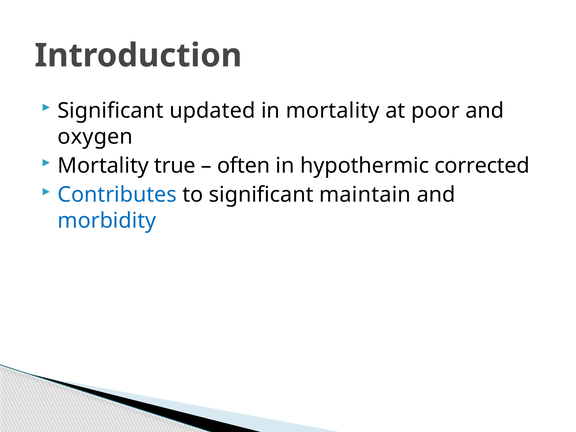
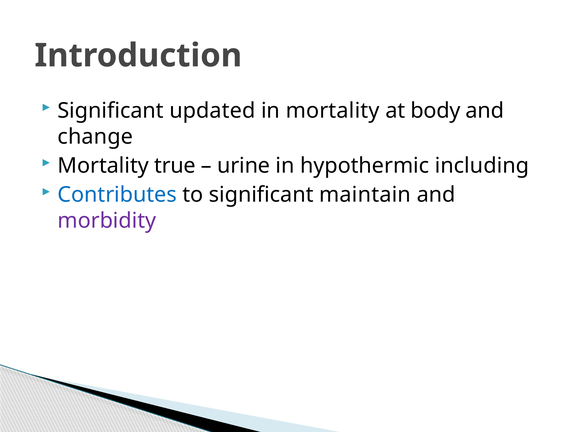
poor: poor -> body
oxygen: oxygen -> change
often: often -> urine
corrected: corrected -> including
morbidity colour: blue -> purple
